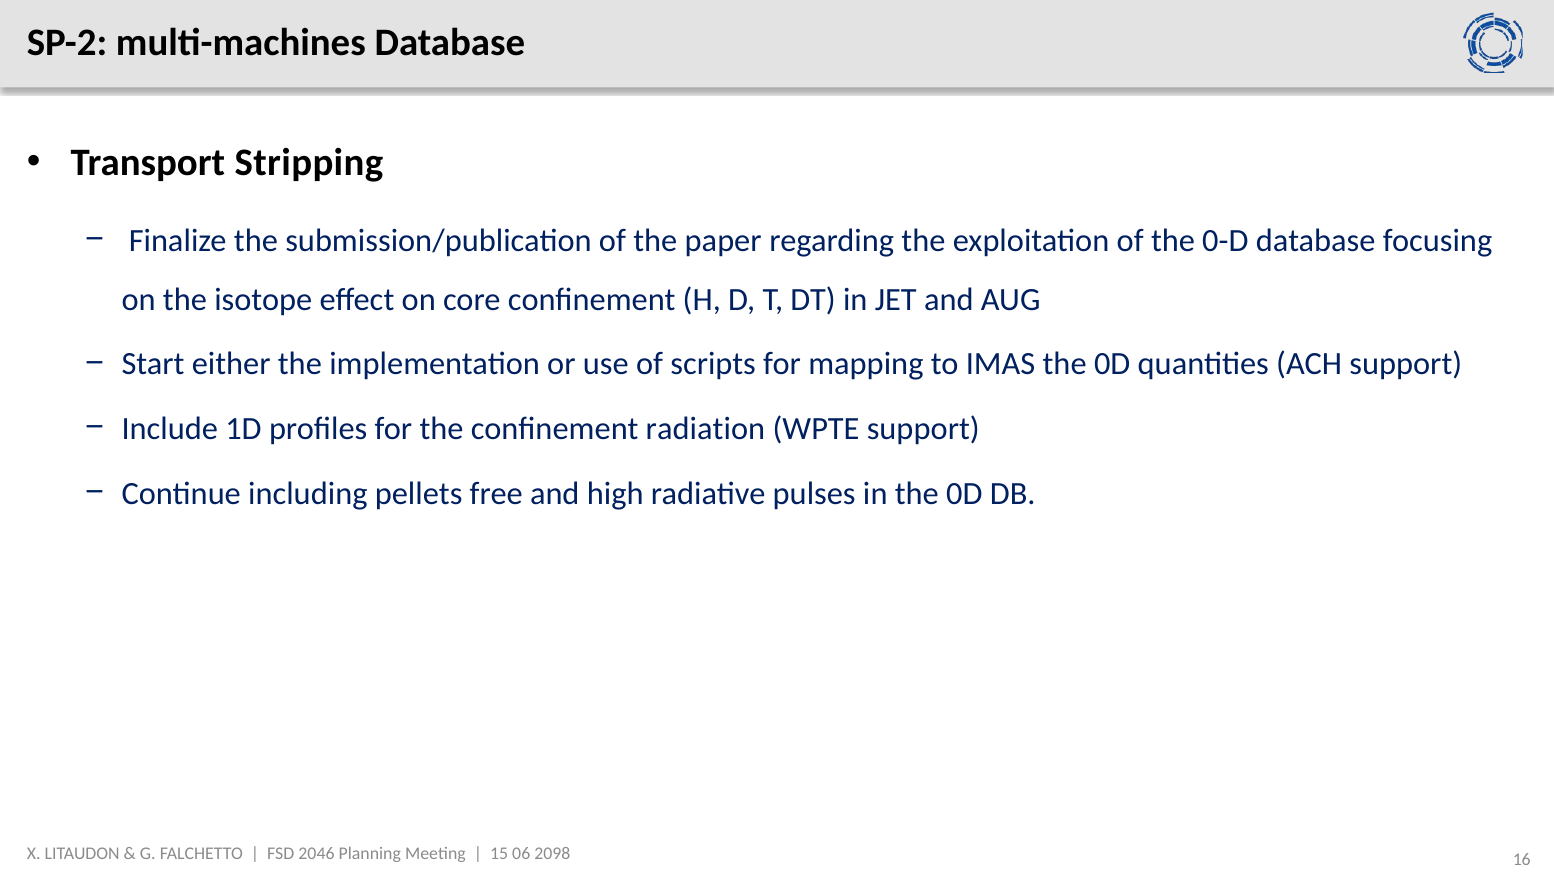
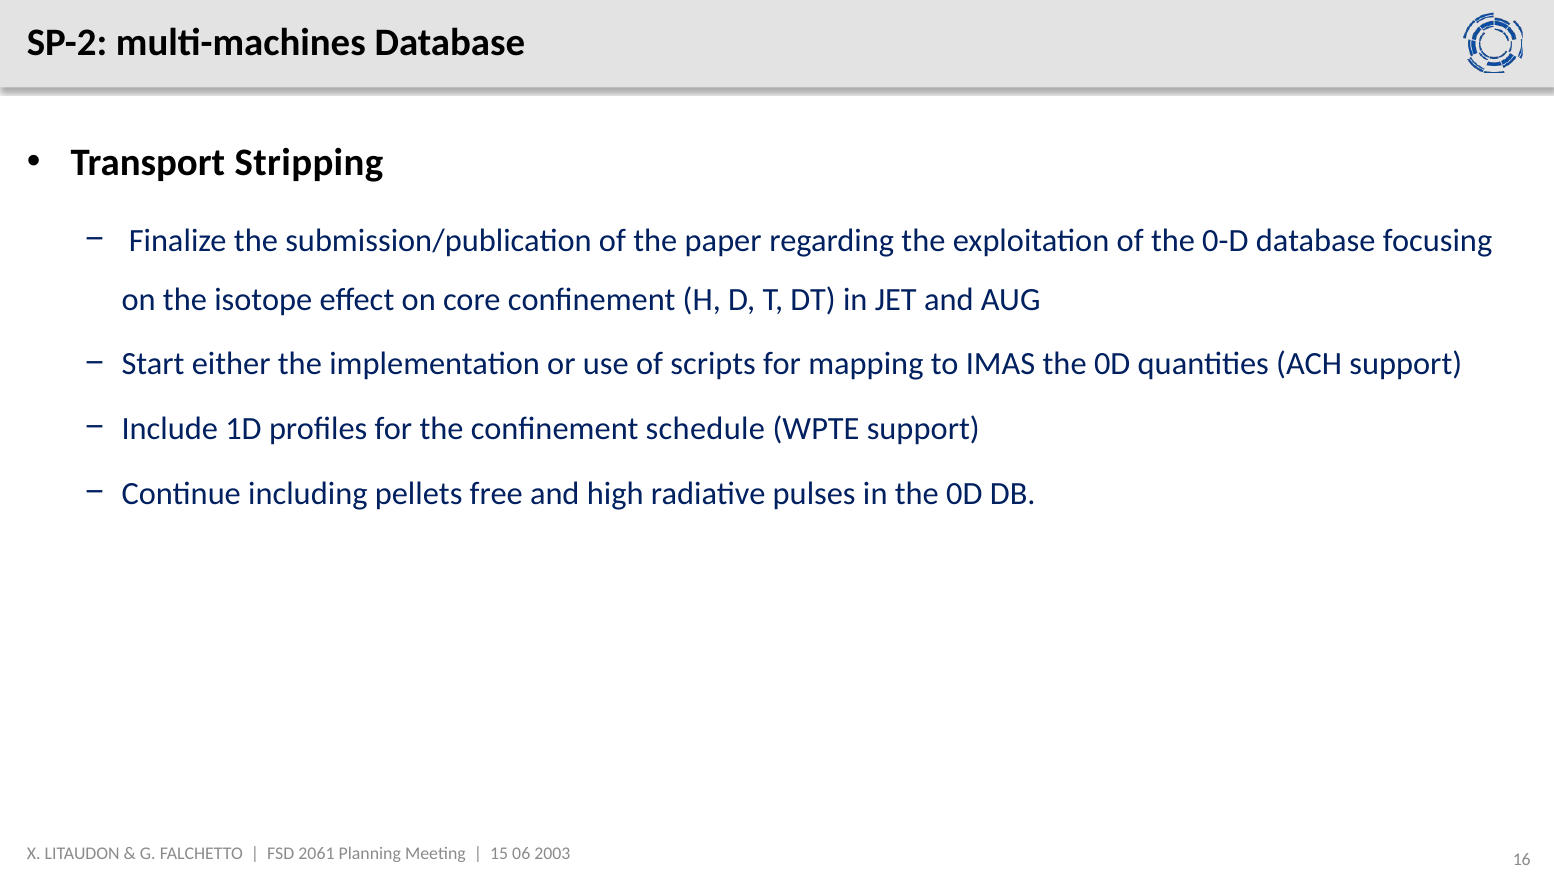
radiation: radiation -> schedule
2046: 2046 -> 2061
2098: 2098 -> 2003
